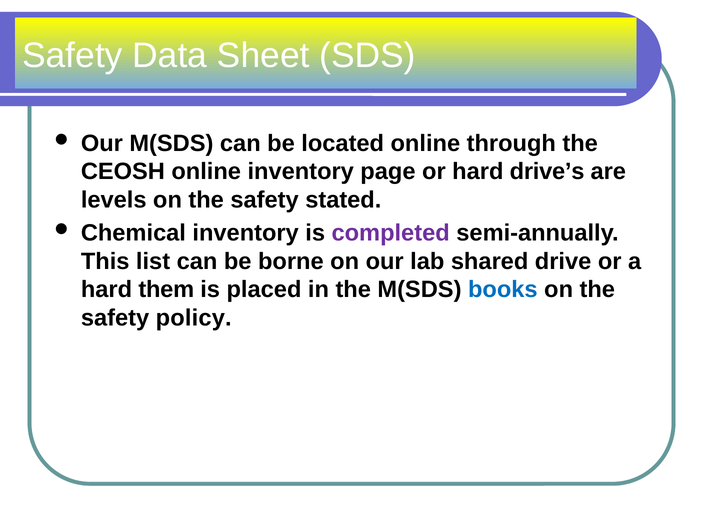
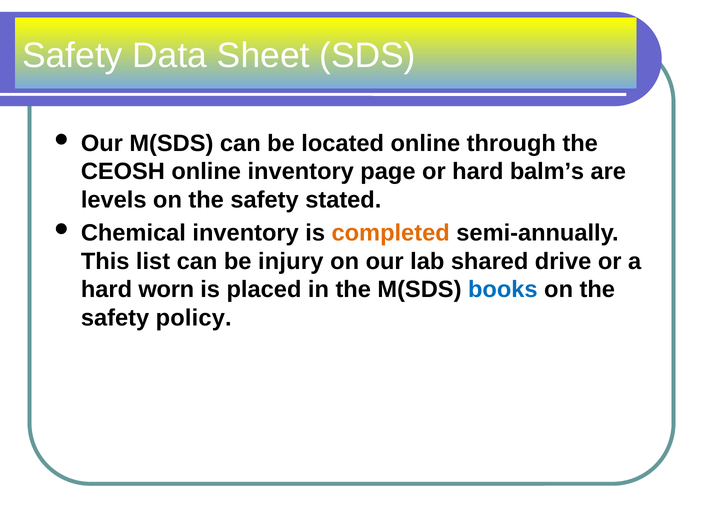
drive’s: drive’s -> balm’s
completed colour: purple -> orange
borne: borne -> injury
them: them -> worn
